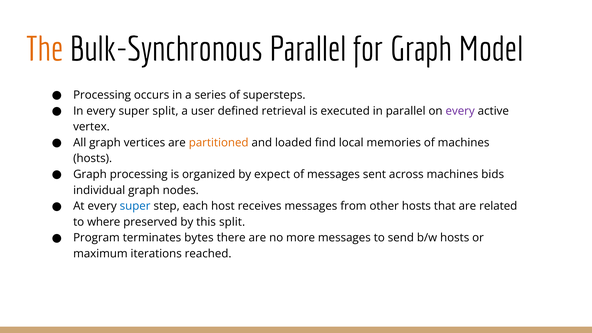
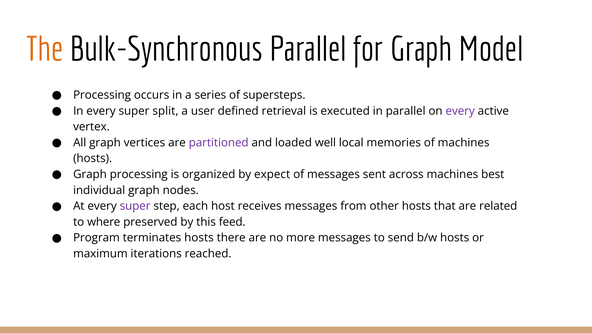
partitioned colour: orange -> purple
find: find -> well
bids: bids -> best
super at (135, 206) colour: blue -> purple
this split: split -> feed
terminates bytes: bytes -> hosts
